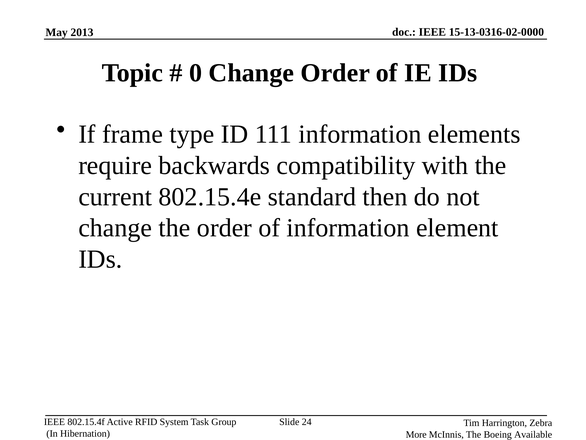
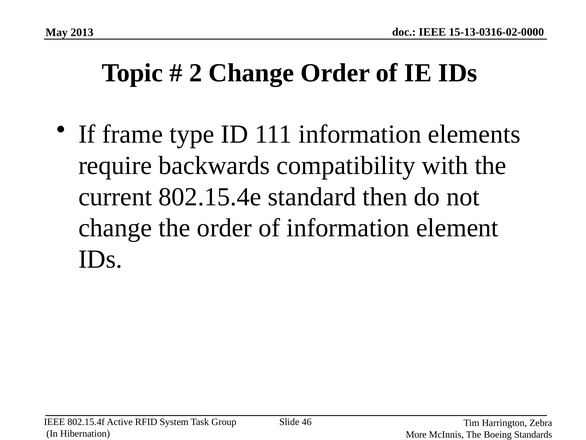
0: 0 -> 2
24: 24 -> 46
Available: Available -> Standards
